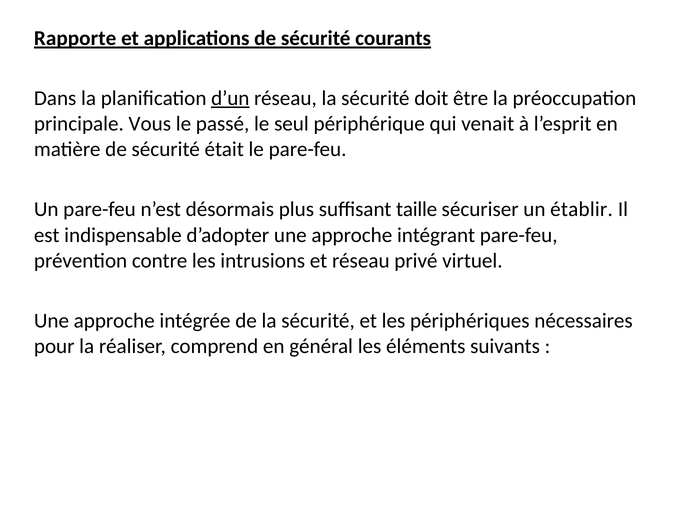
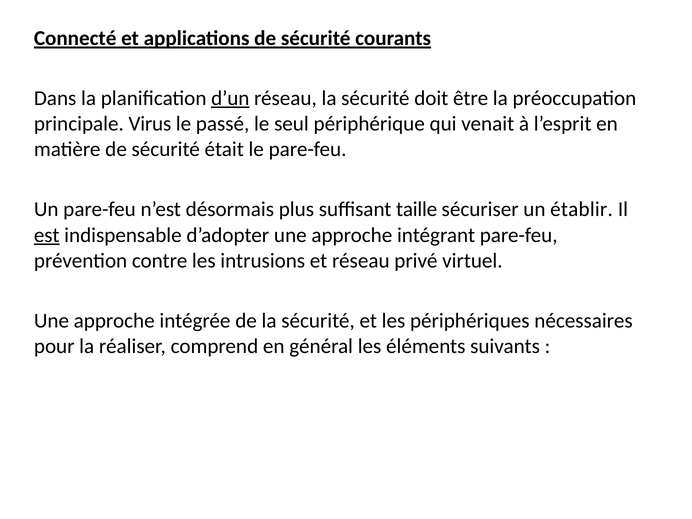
Rapporte: Rapporte -> Connecté
Vous: Vous -> Virus
est underline: none -> present
